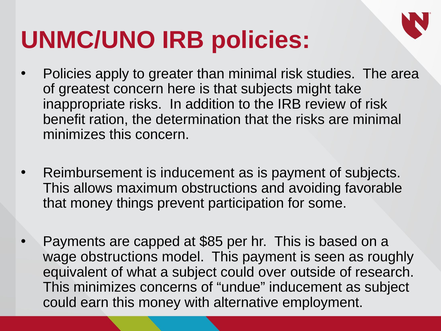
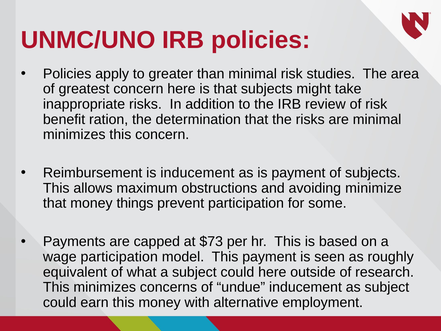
favorable: favorable -> minimize
$85: $85 -> $73
wage obstructions: obstructions -> participation
could over: over -> here
